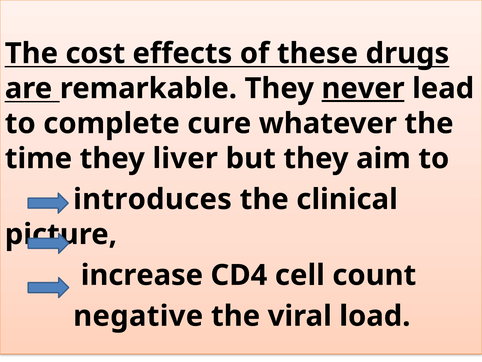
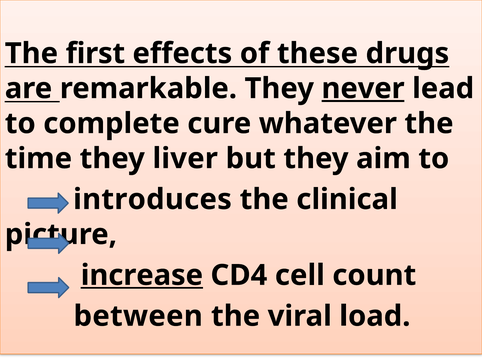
cost: cost -> first
increase underline: none -> present
negative: negative -> between
